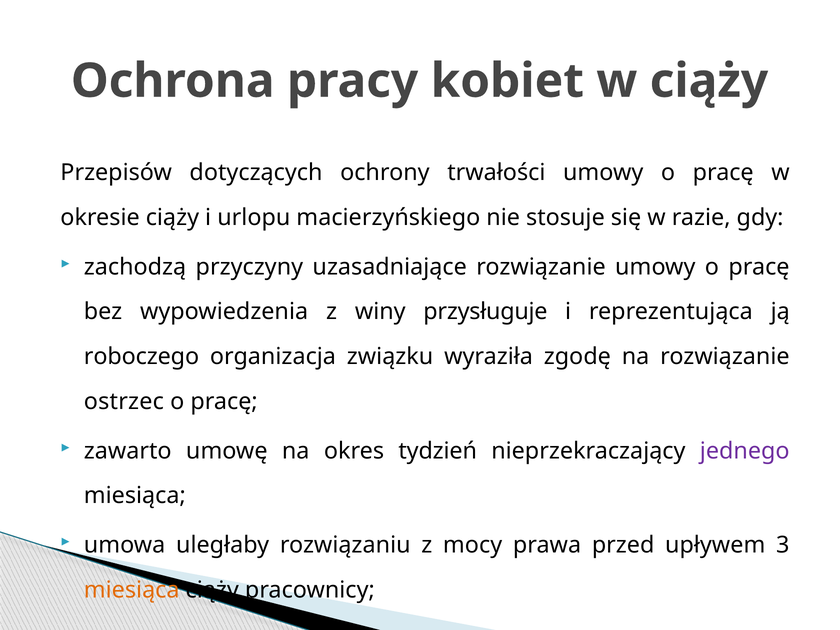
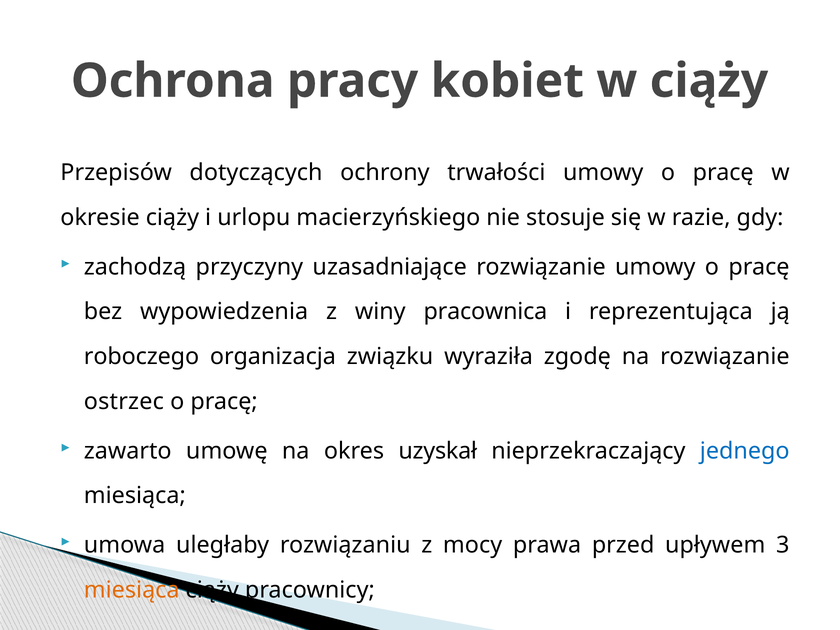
przysługuje: przysługuje -> pracownica
tydzień: tydzień -> uzyskał
jednego colour: purple -> blue
